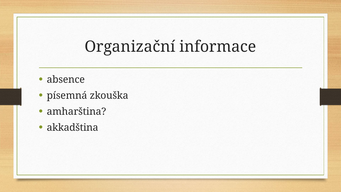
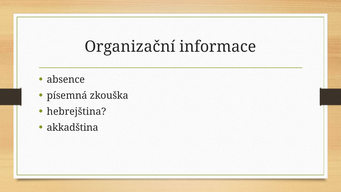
amharština: amharština -> hebrejština
